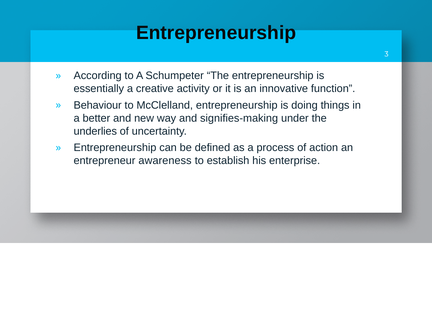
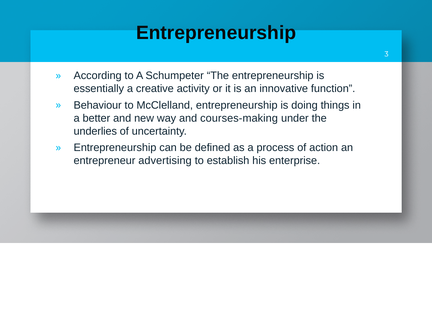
signifies-making: signifies-making -> courses-making
awareness: awareness -> advertising
